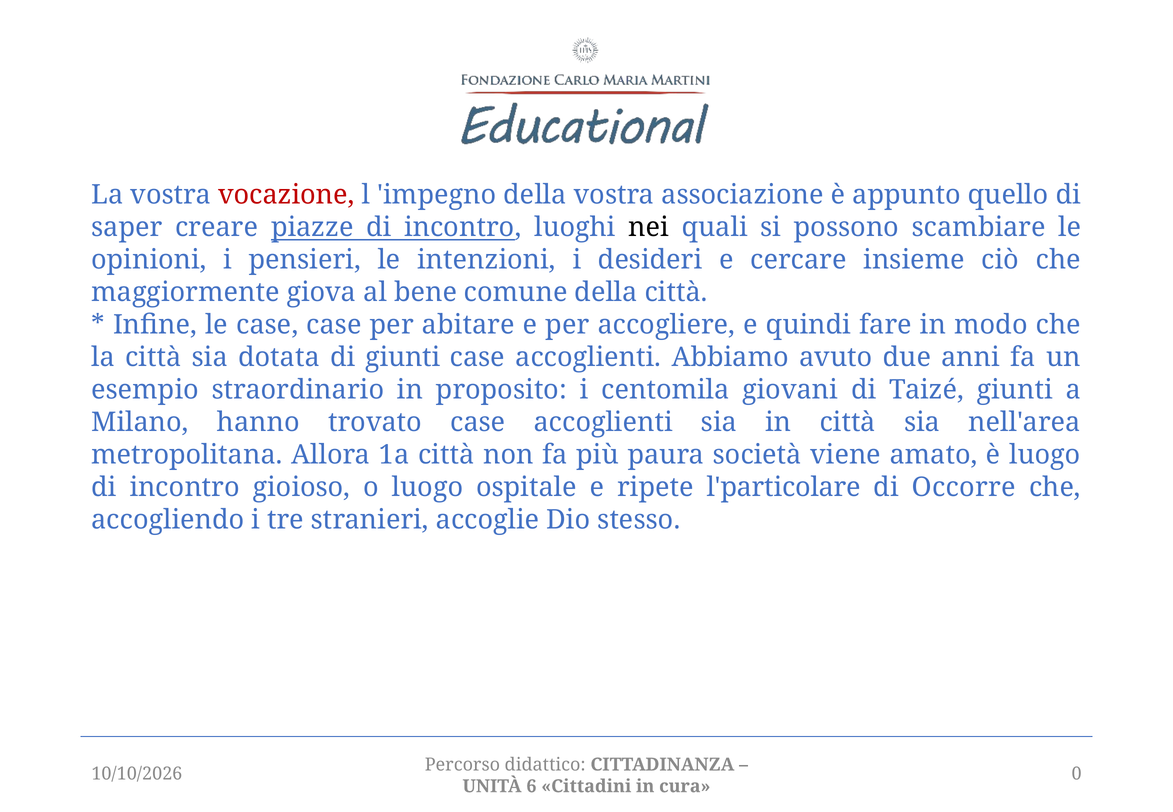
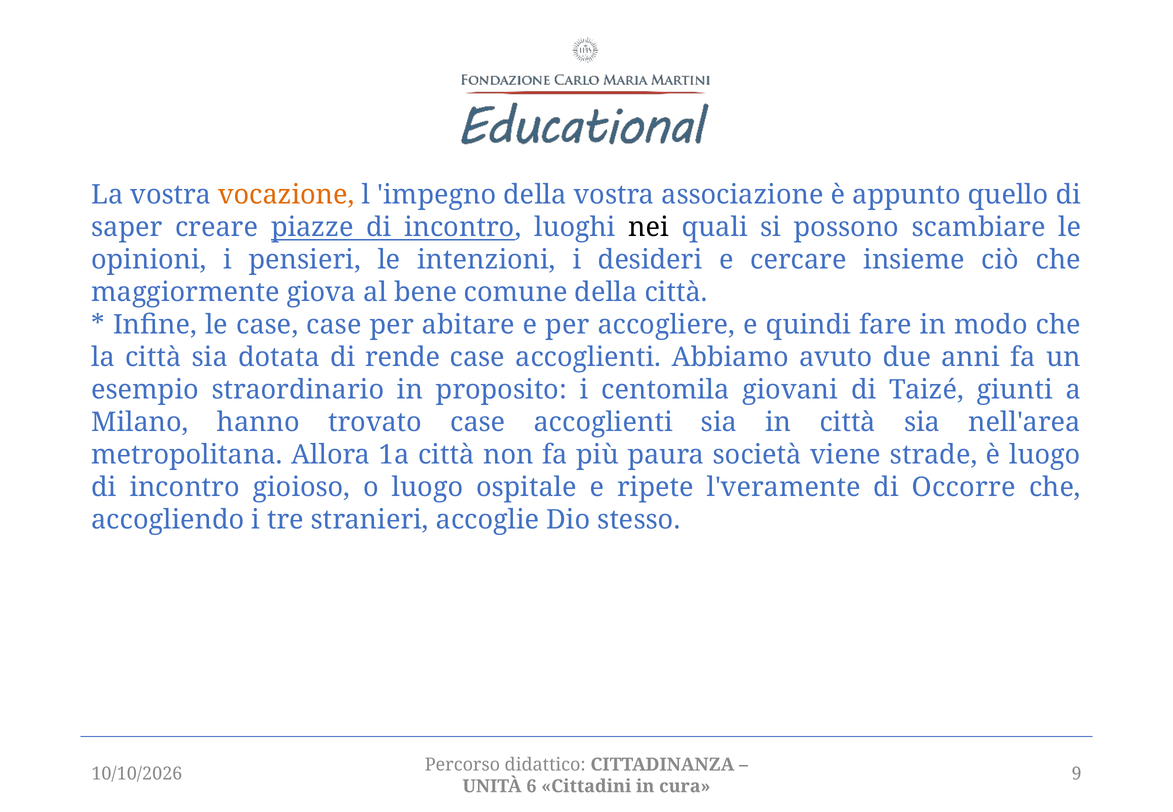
vocazione colour: red -> orange
di giunti: giunti -> rende
amato: amato -> strade
l'particolare: l'particolare -> l'veramente
0: 0 -> 9
